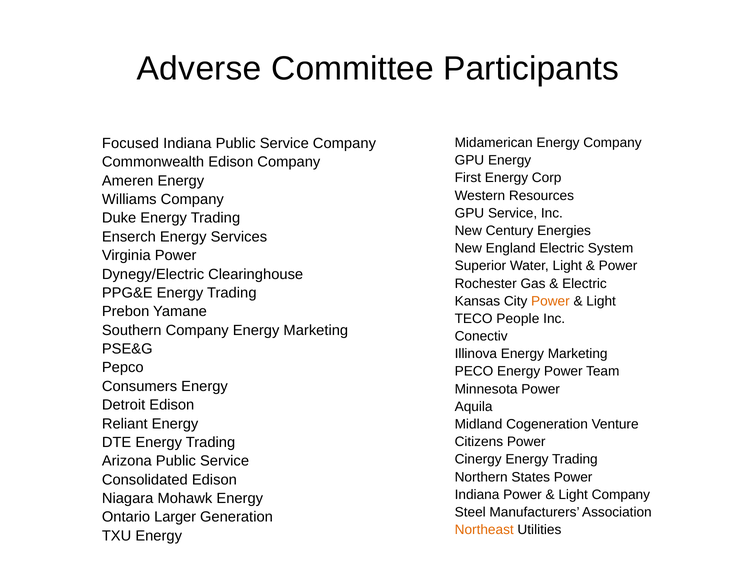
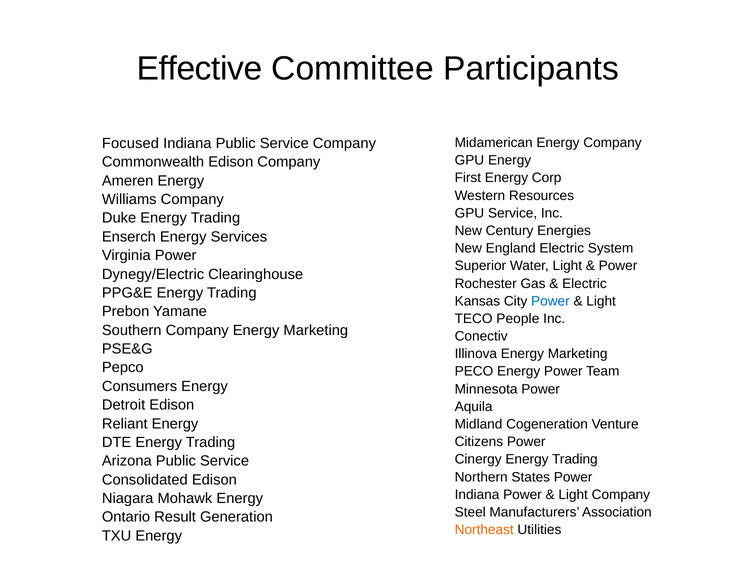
Adverse: Adverse -> Effective
Power at (550, 301) colour: orange -> blue
Larger: Larger -> Result
